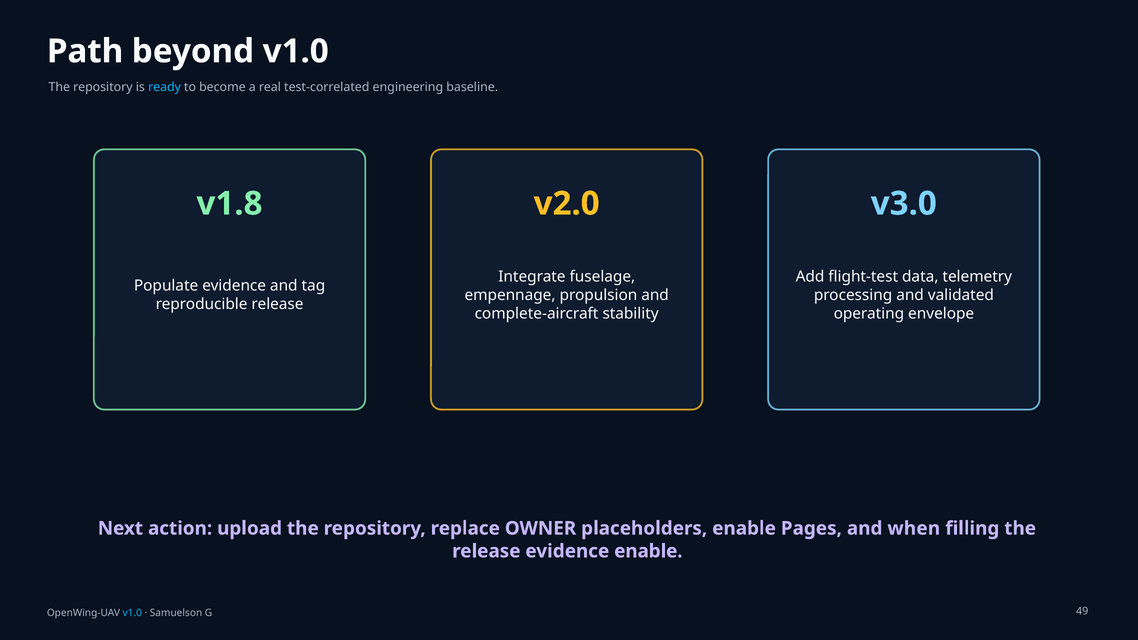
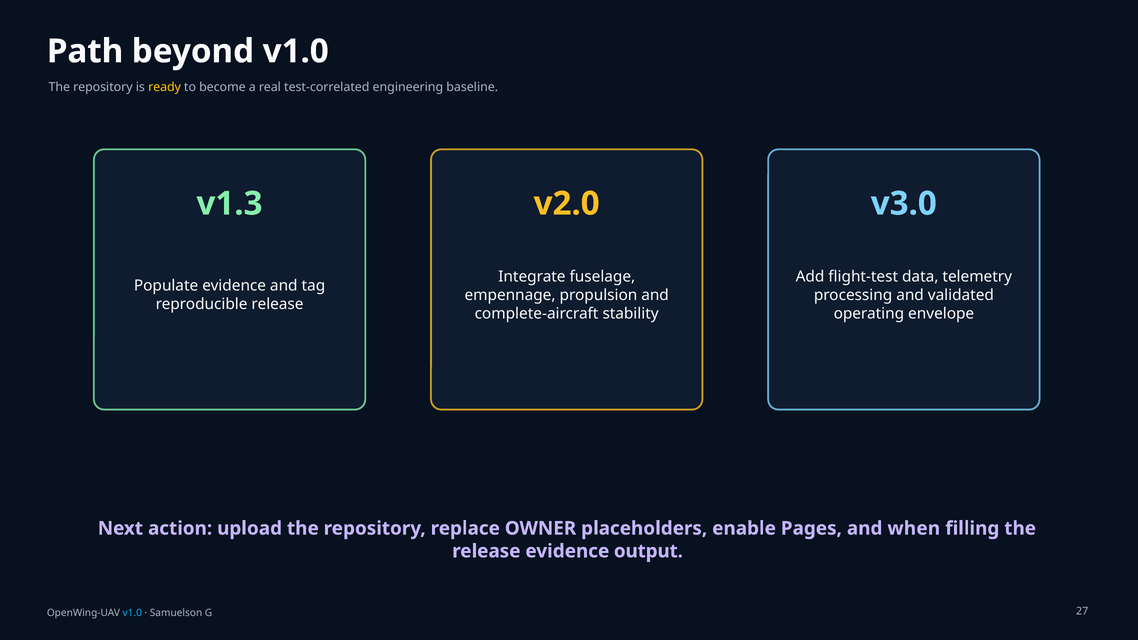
ready colour: light blue -> yellow
v1.8: v1.8 -> v1.3
evidence enable: enable -> output
49: 49 -> 27
